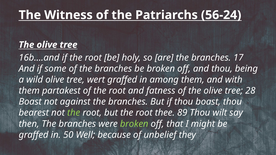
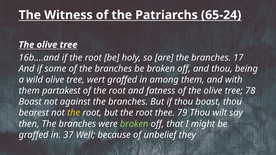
56-24: 56-24 -> 65-24
28: 28 -> 78
the at (74, 113) colour: light green -> yellow
89: 89 -> 79
50: 50 -> 37
